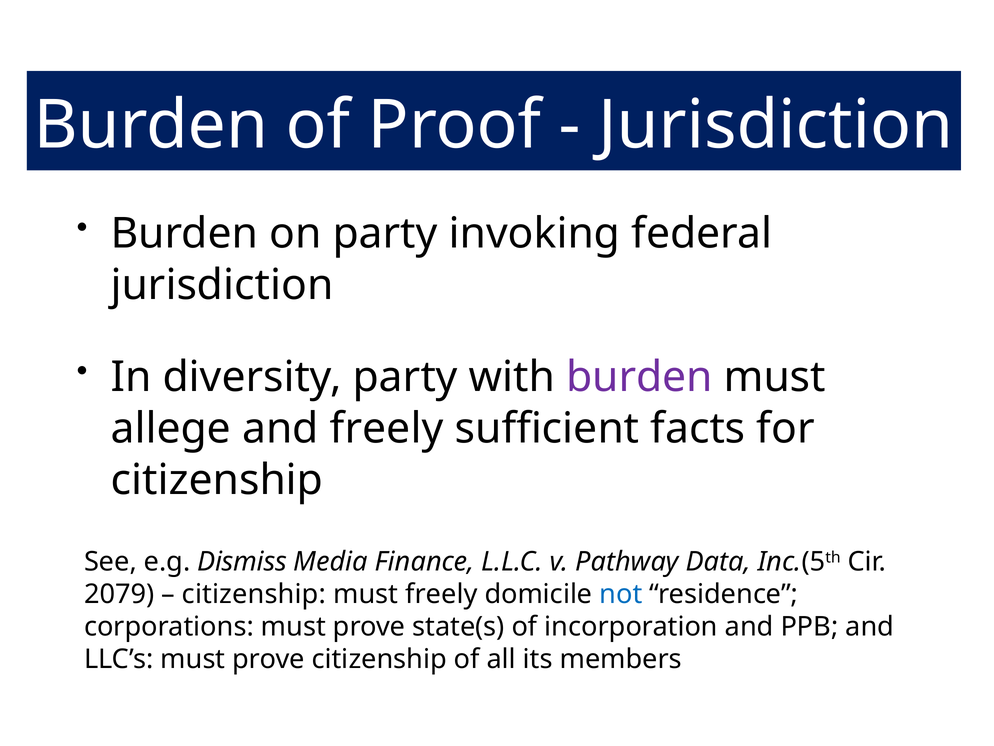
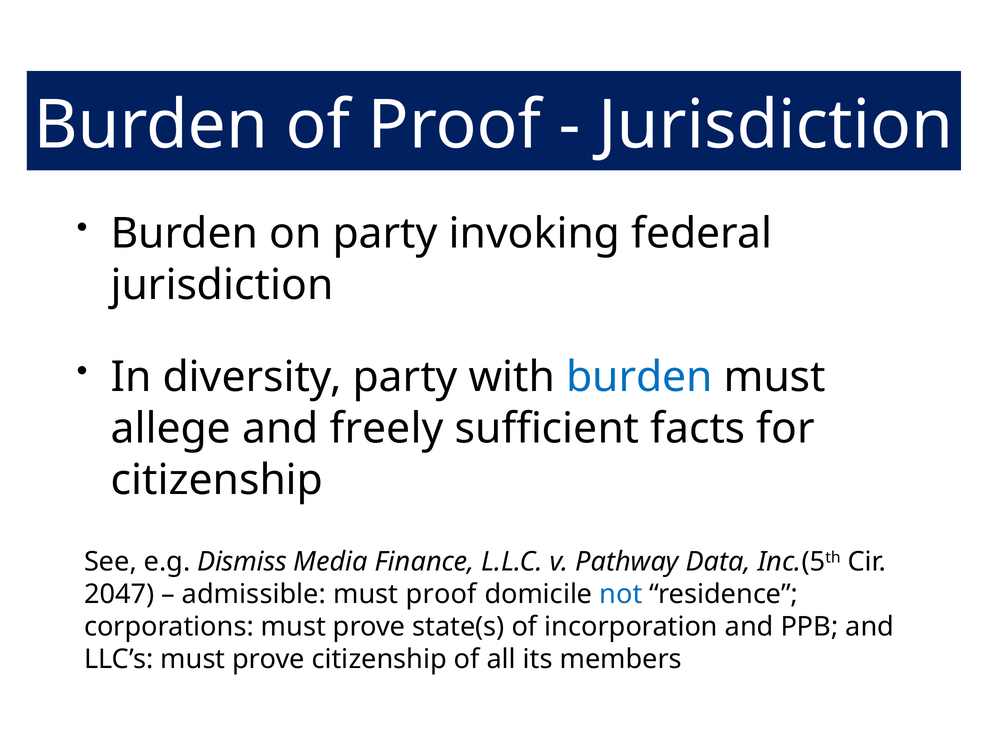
burden at (639, 377) colour: purple -> blue
2079: 2079 -> 2047
citizenship at (254, 594): citizenship -> admissible
must freely: freely -> proof
